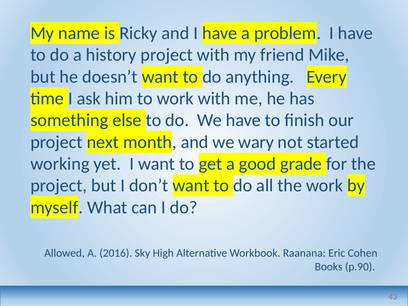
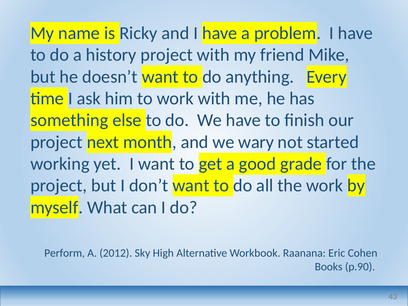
Allowed: Allowed -> Perform
2016: 2016 -> 2012
